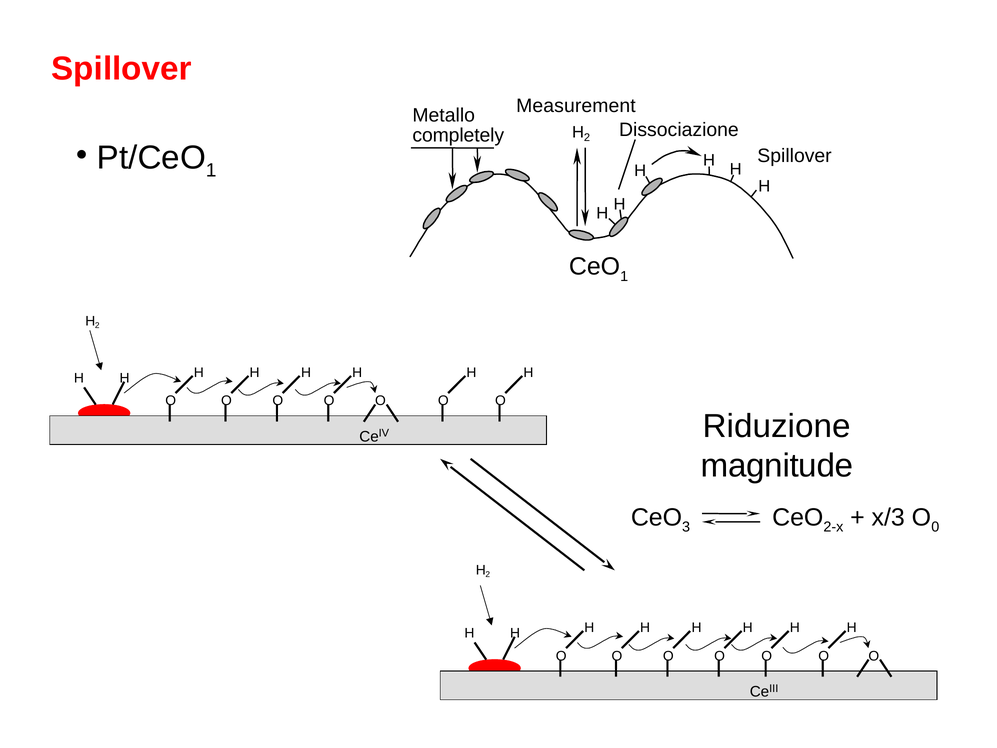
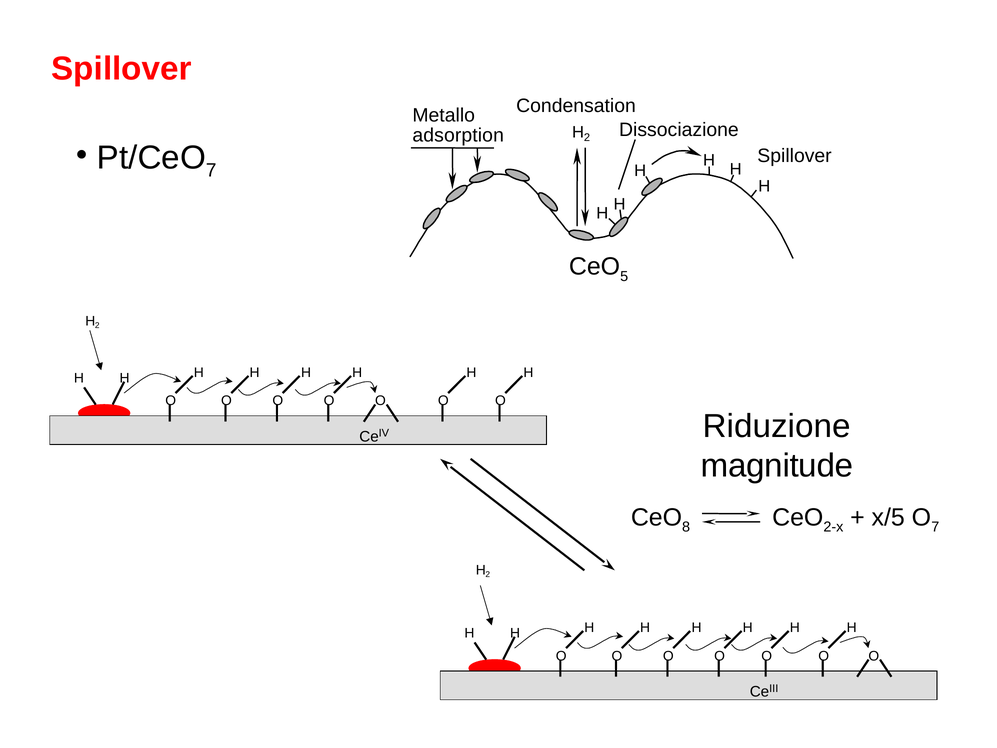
Measurement: Measurement -> Condensation
completely: completely -> adsorption
1 at (211, 171): 1 -> 7
1 at (624, 276): 1 -> 5
3: 3 -> 8
x/3: x/3 -> x/5
O 0: 0 -> 7
